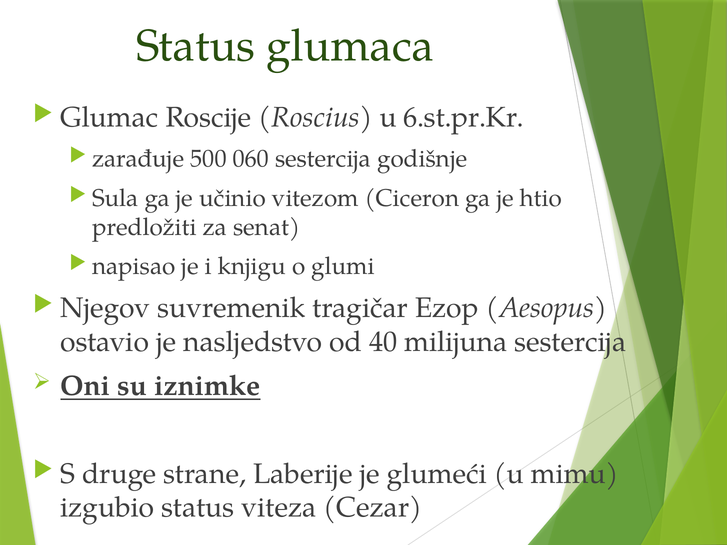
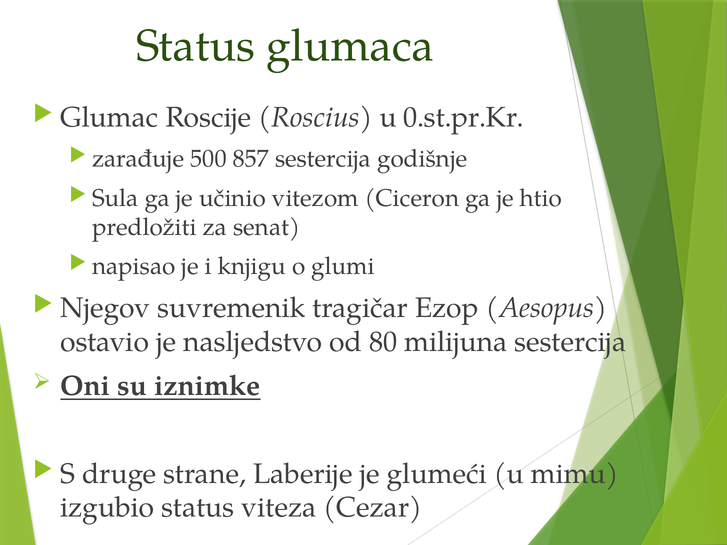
6.st.pr.Kr: 6.st.pr.Kr -> 0.st.pr.Kr
060: 060 -> 857
40: 40 -> 80
